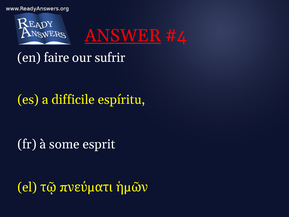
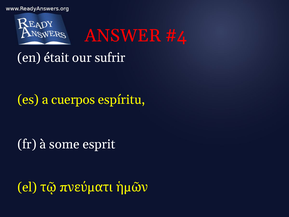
ANSWER underline: present -> none
faire: faire -> était
difficile: difficile -> cuerpos
